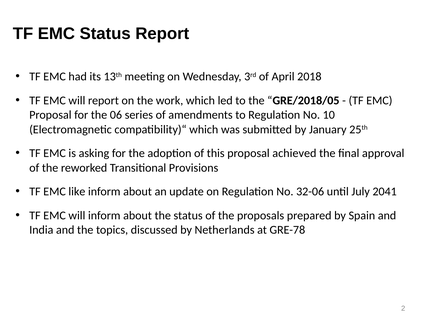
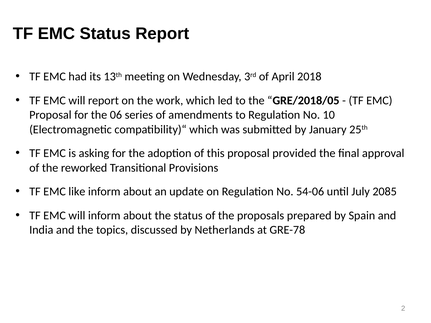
achieved: achieved -> provided
32-06: 32-06 -> 54-06
2041: 2041 -> 2085
